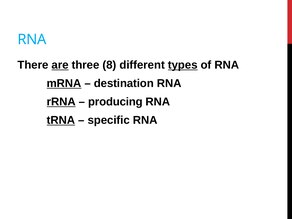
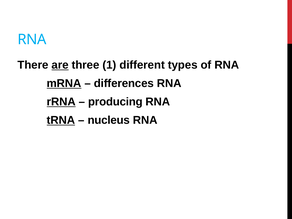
8: 8 -> 1
types underline: present -> none
destination: destination -> differences
specific: specific -> nucleus
